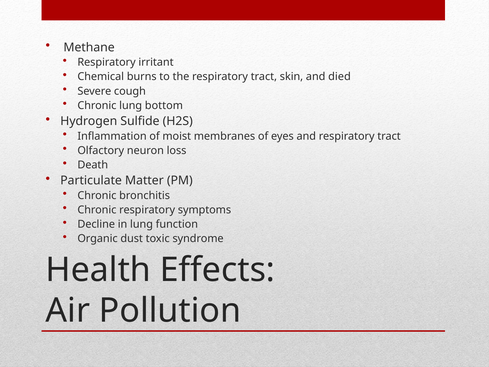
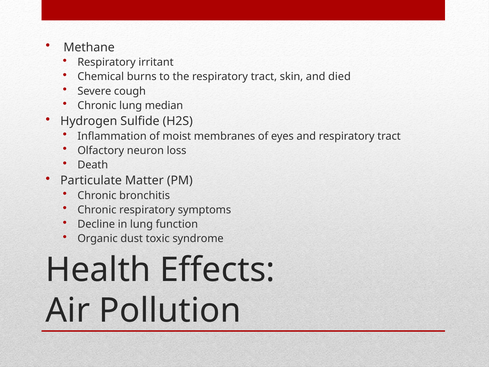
bottom: bottom -> median
